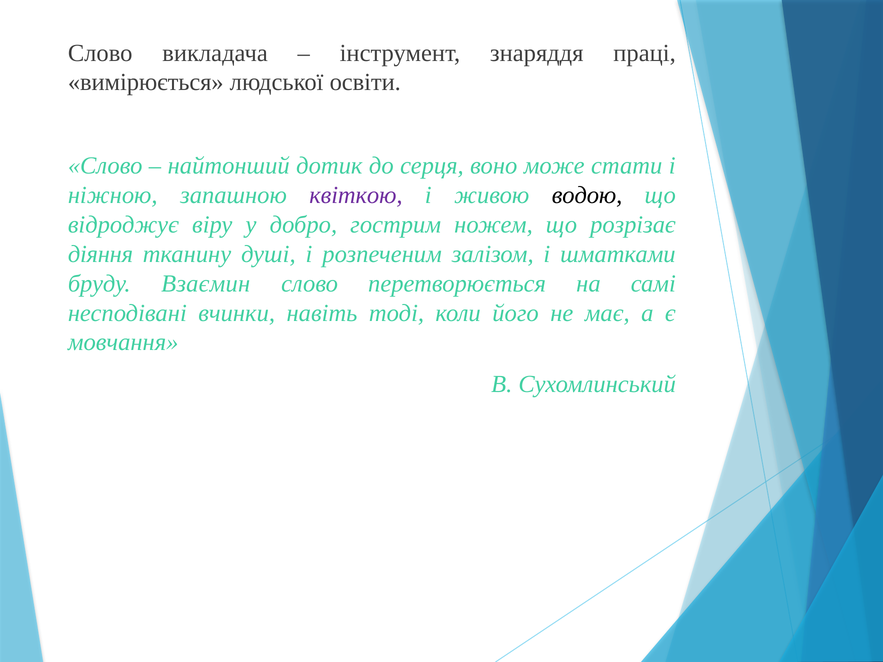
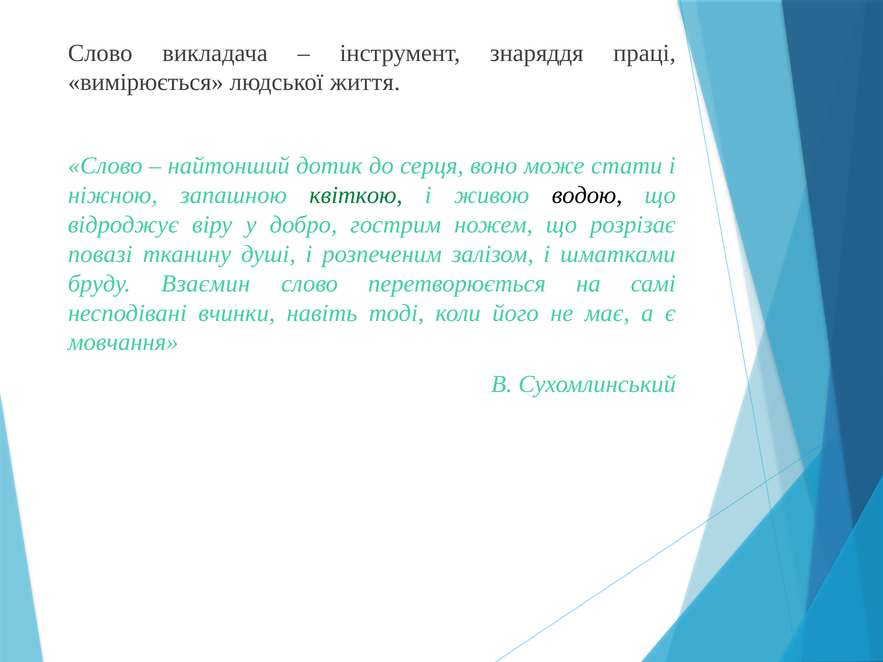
освіти: освіти -> життя
квіткою colour: purple -> green
діяння: діяння -> повазі
